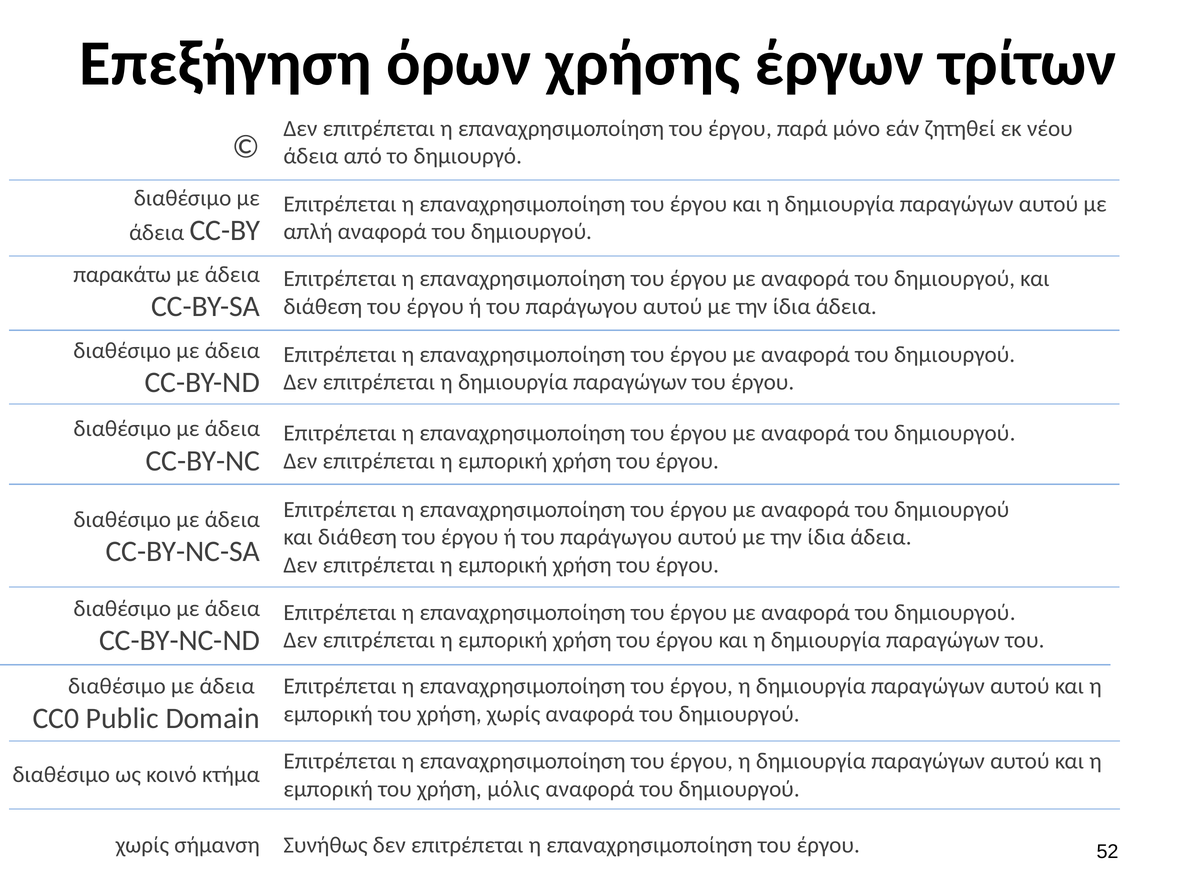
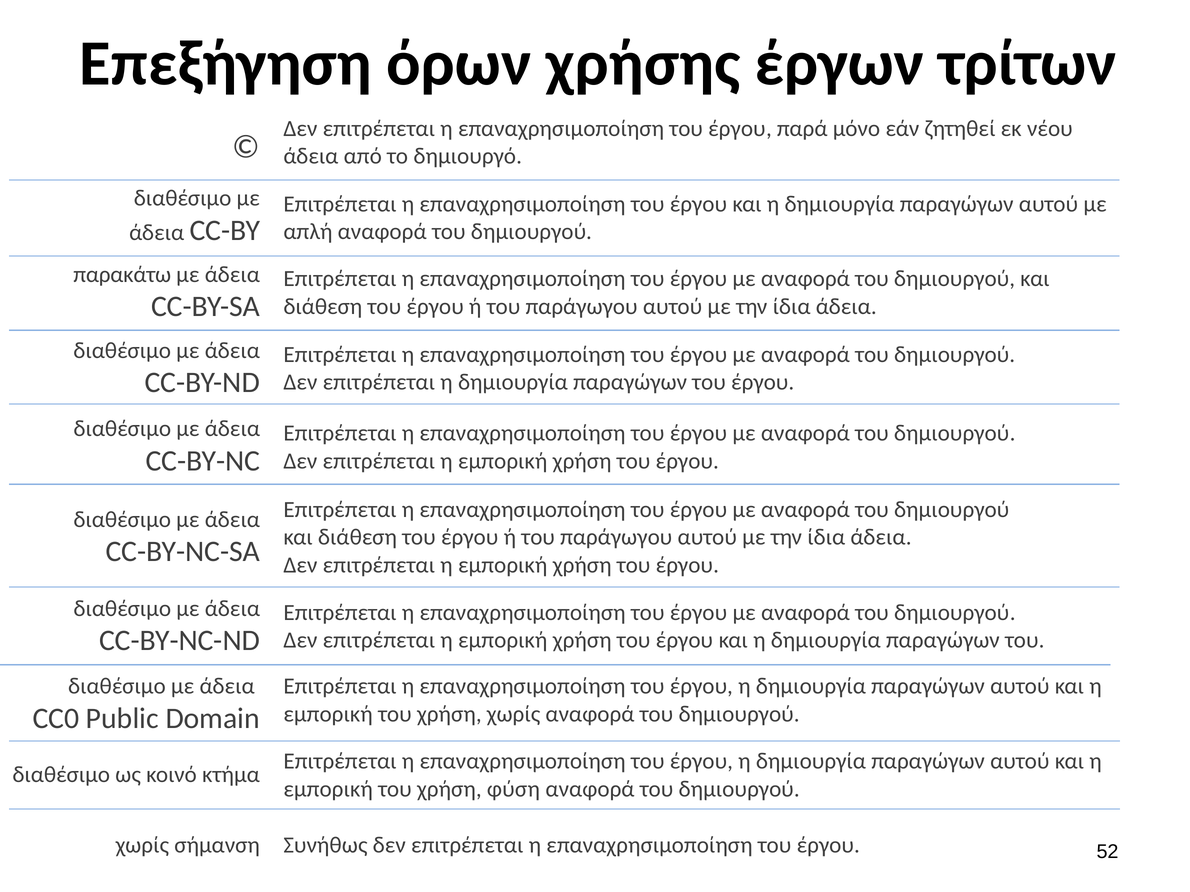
μόλις: μόλις -> φύση
